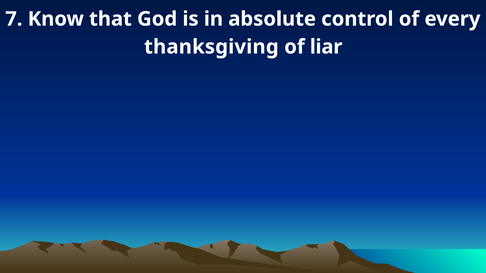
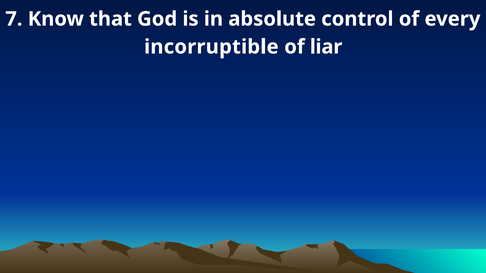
thanksgiving: thanksgiving -> incorruptible
